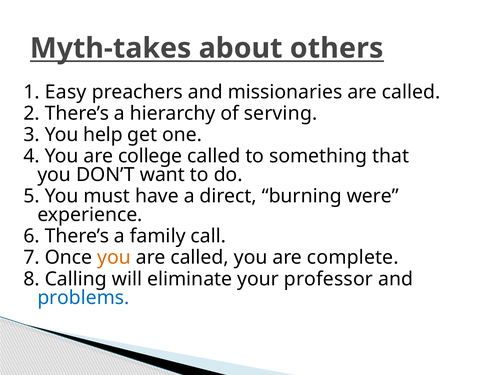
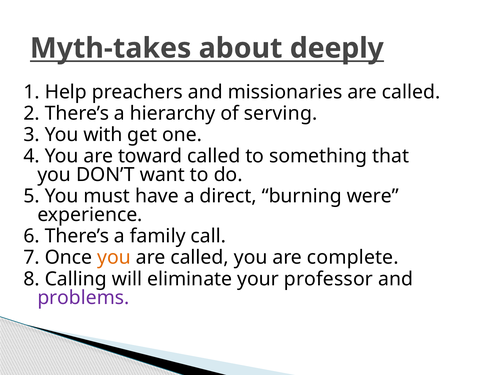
others: others -> deeply
Easy: Easy -> Help
help: help -> with
college: college -> toward
problems colour: blue -> purple
